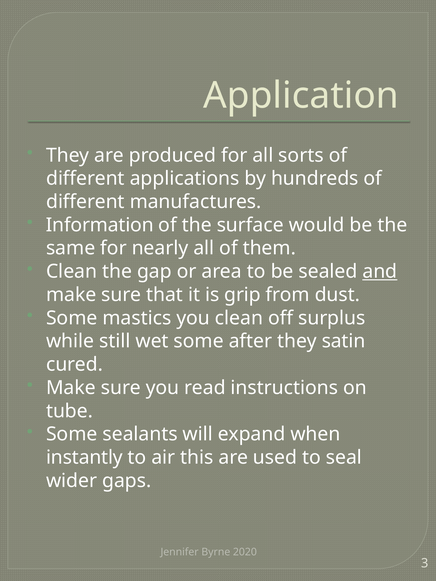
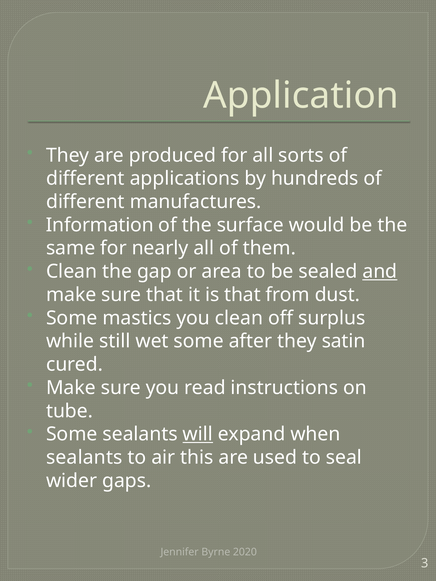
is grip: grip -> that
will underline: none -> present
instantly at (84, 458): instantly -> sealants
